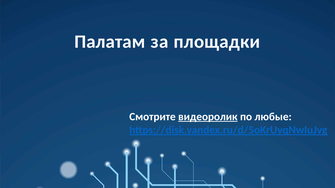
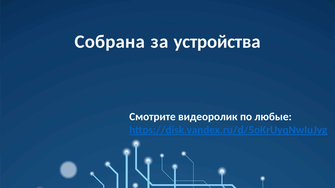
Палатам: Палатам -> Собрана
площадки: площадки -> устройства
видеоролик underline: present -> none
